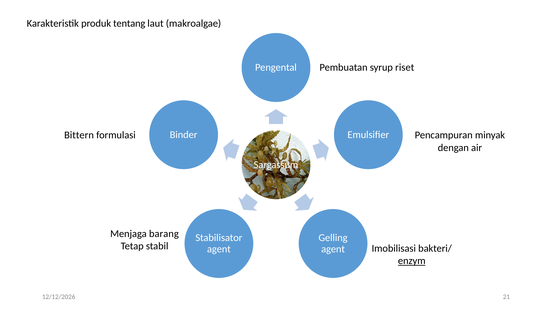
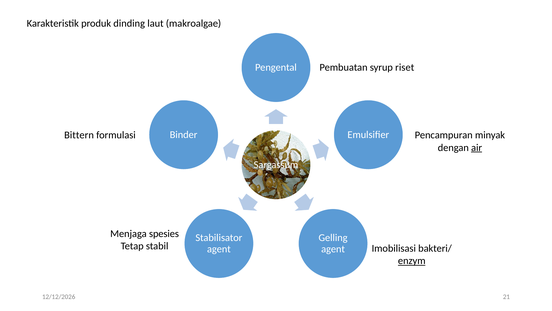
tentang: tentang -> dinding
air underline: none -> present
barang: barang -> spesies
